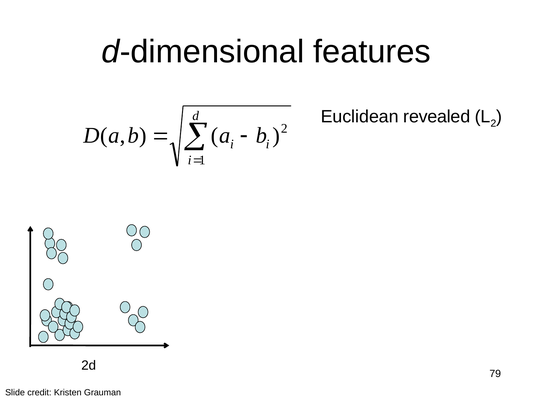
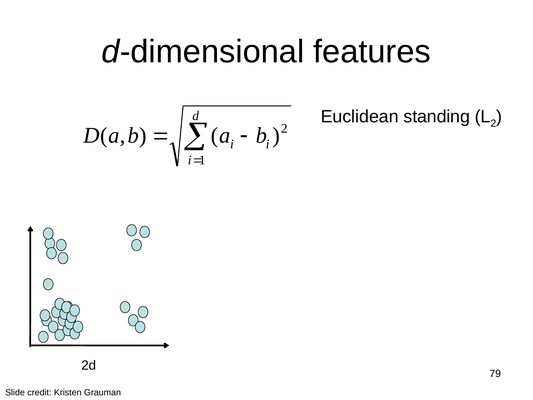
revealed: revealed -> standing
